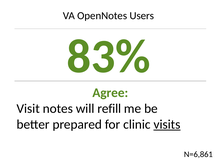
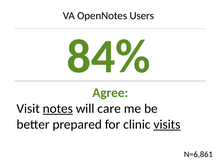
83%: 83% -> 84%
notes underline: none -> present
refill: refill -> care
